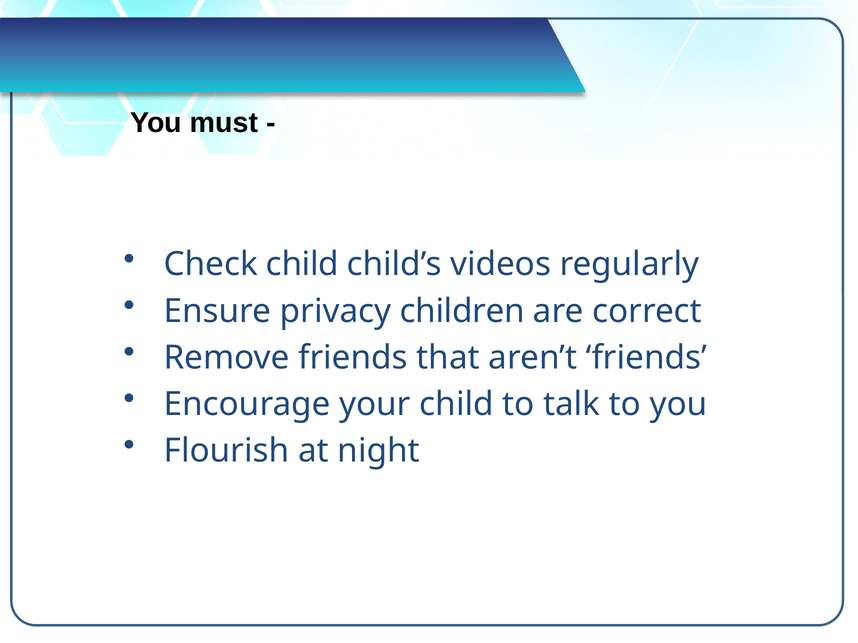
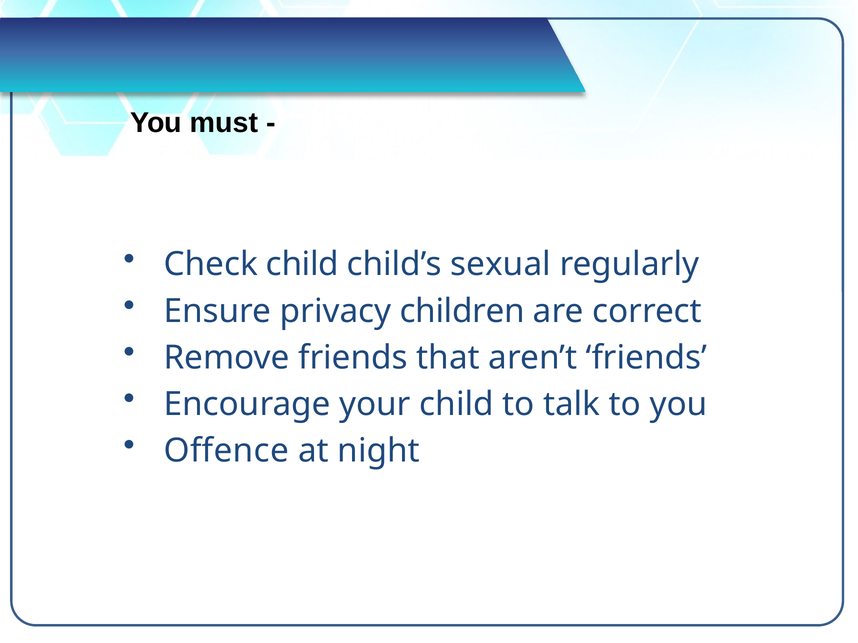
videos: videos -> sexual
Flourish: Flourish -> Offence
